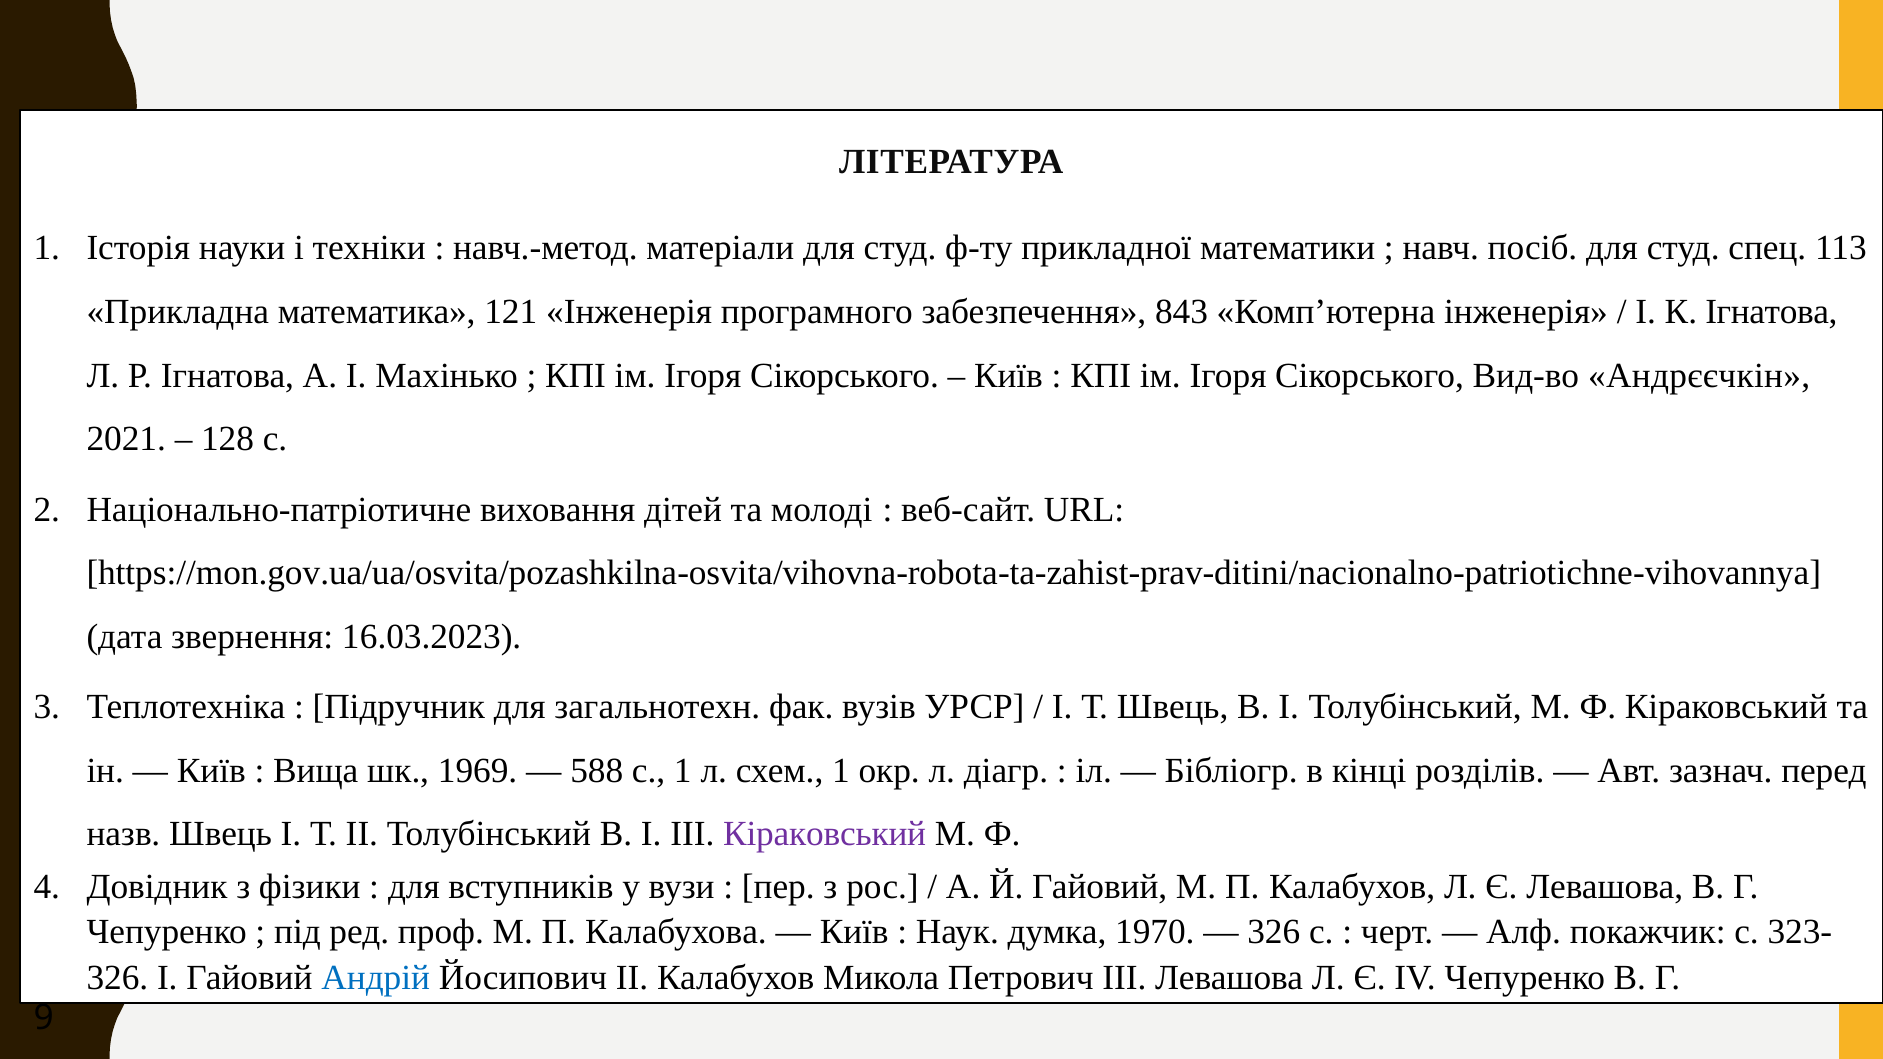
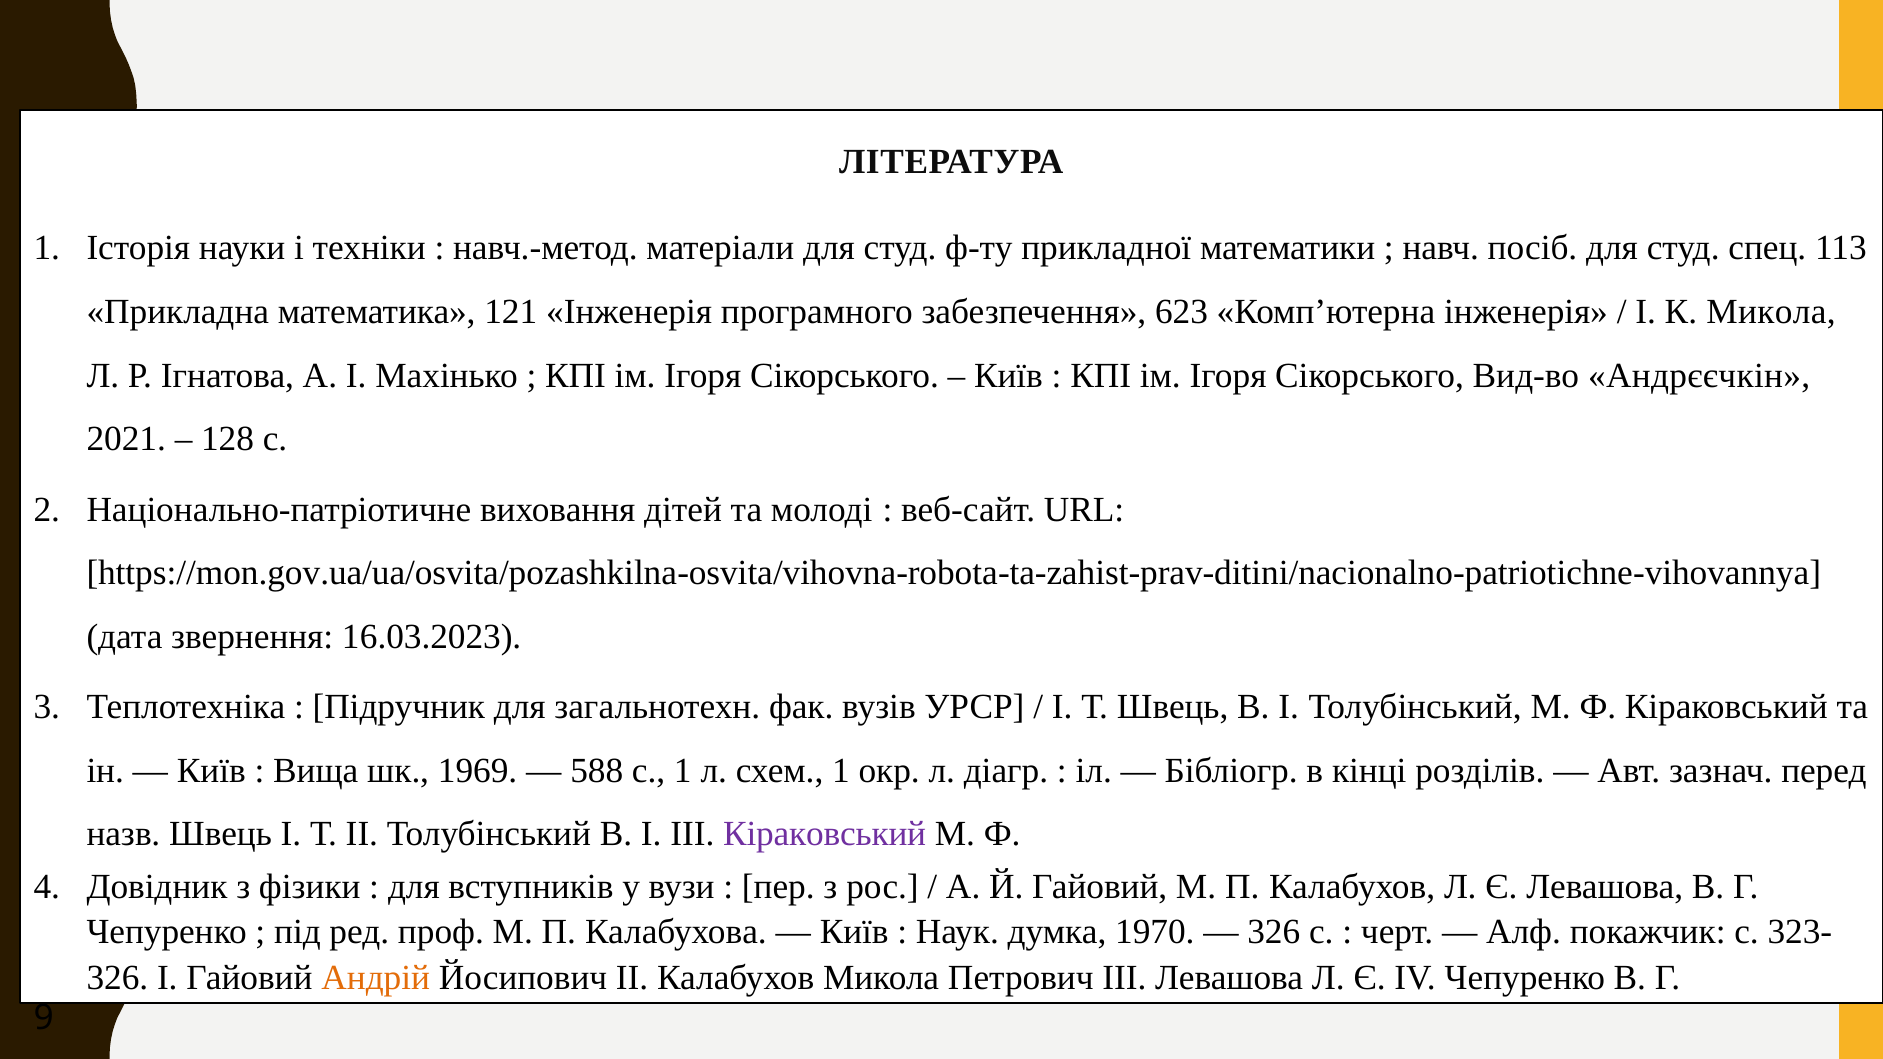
843: 843 -> 623
К Ігнатова: Ігнатова -> Микола
Андрій colour: blue -> orange
